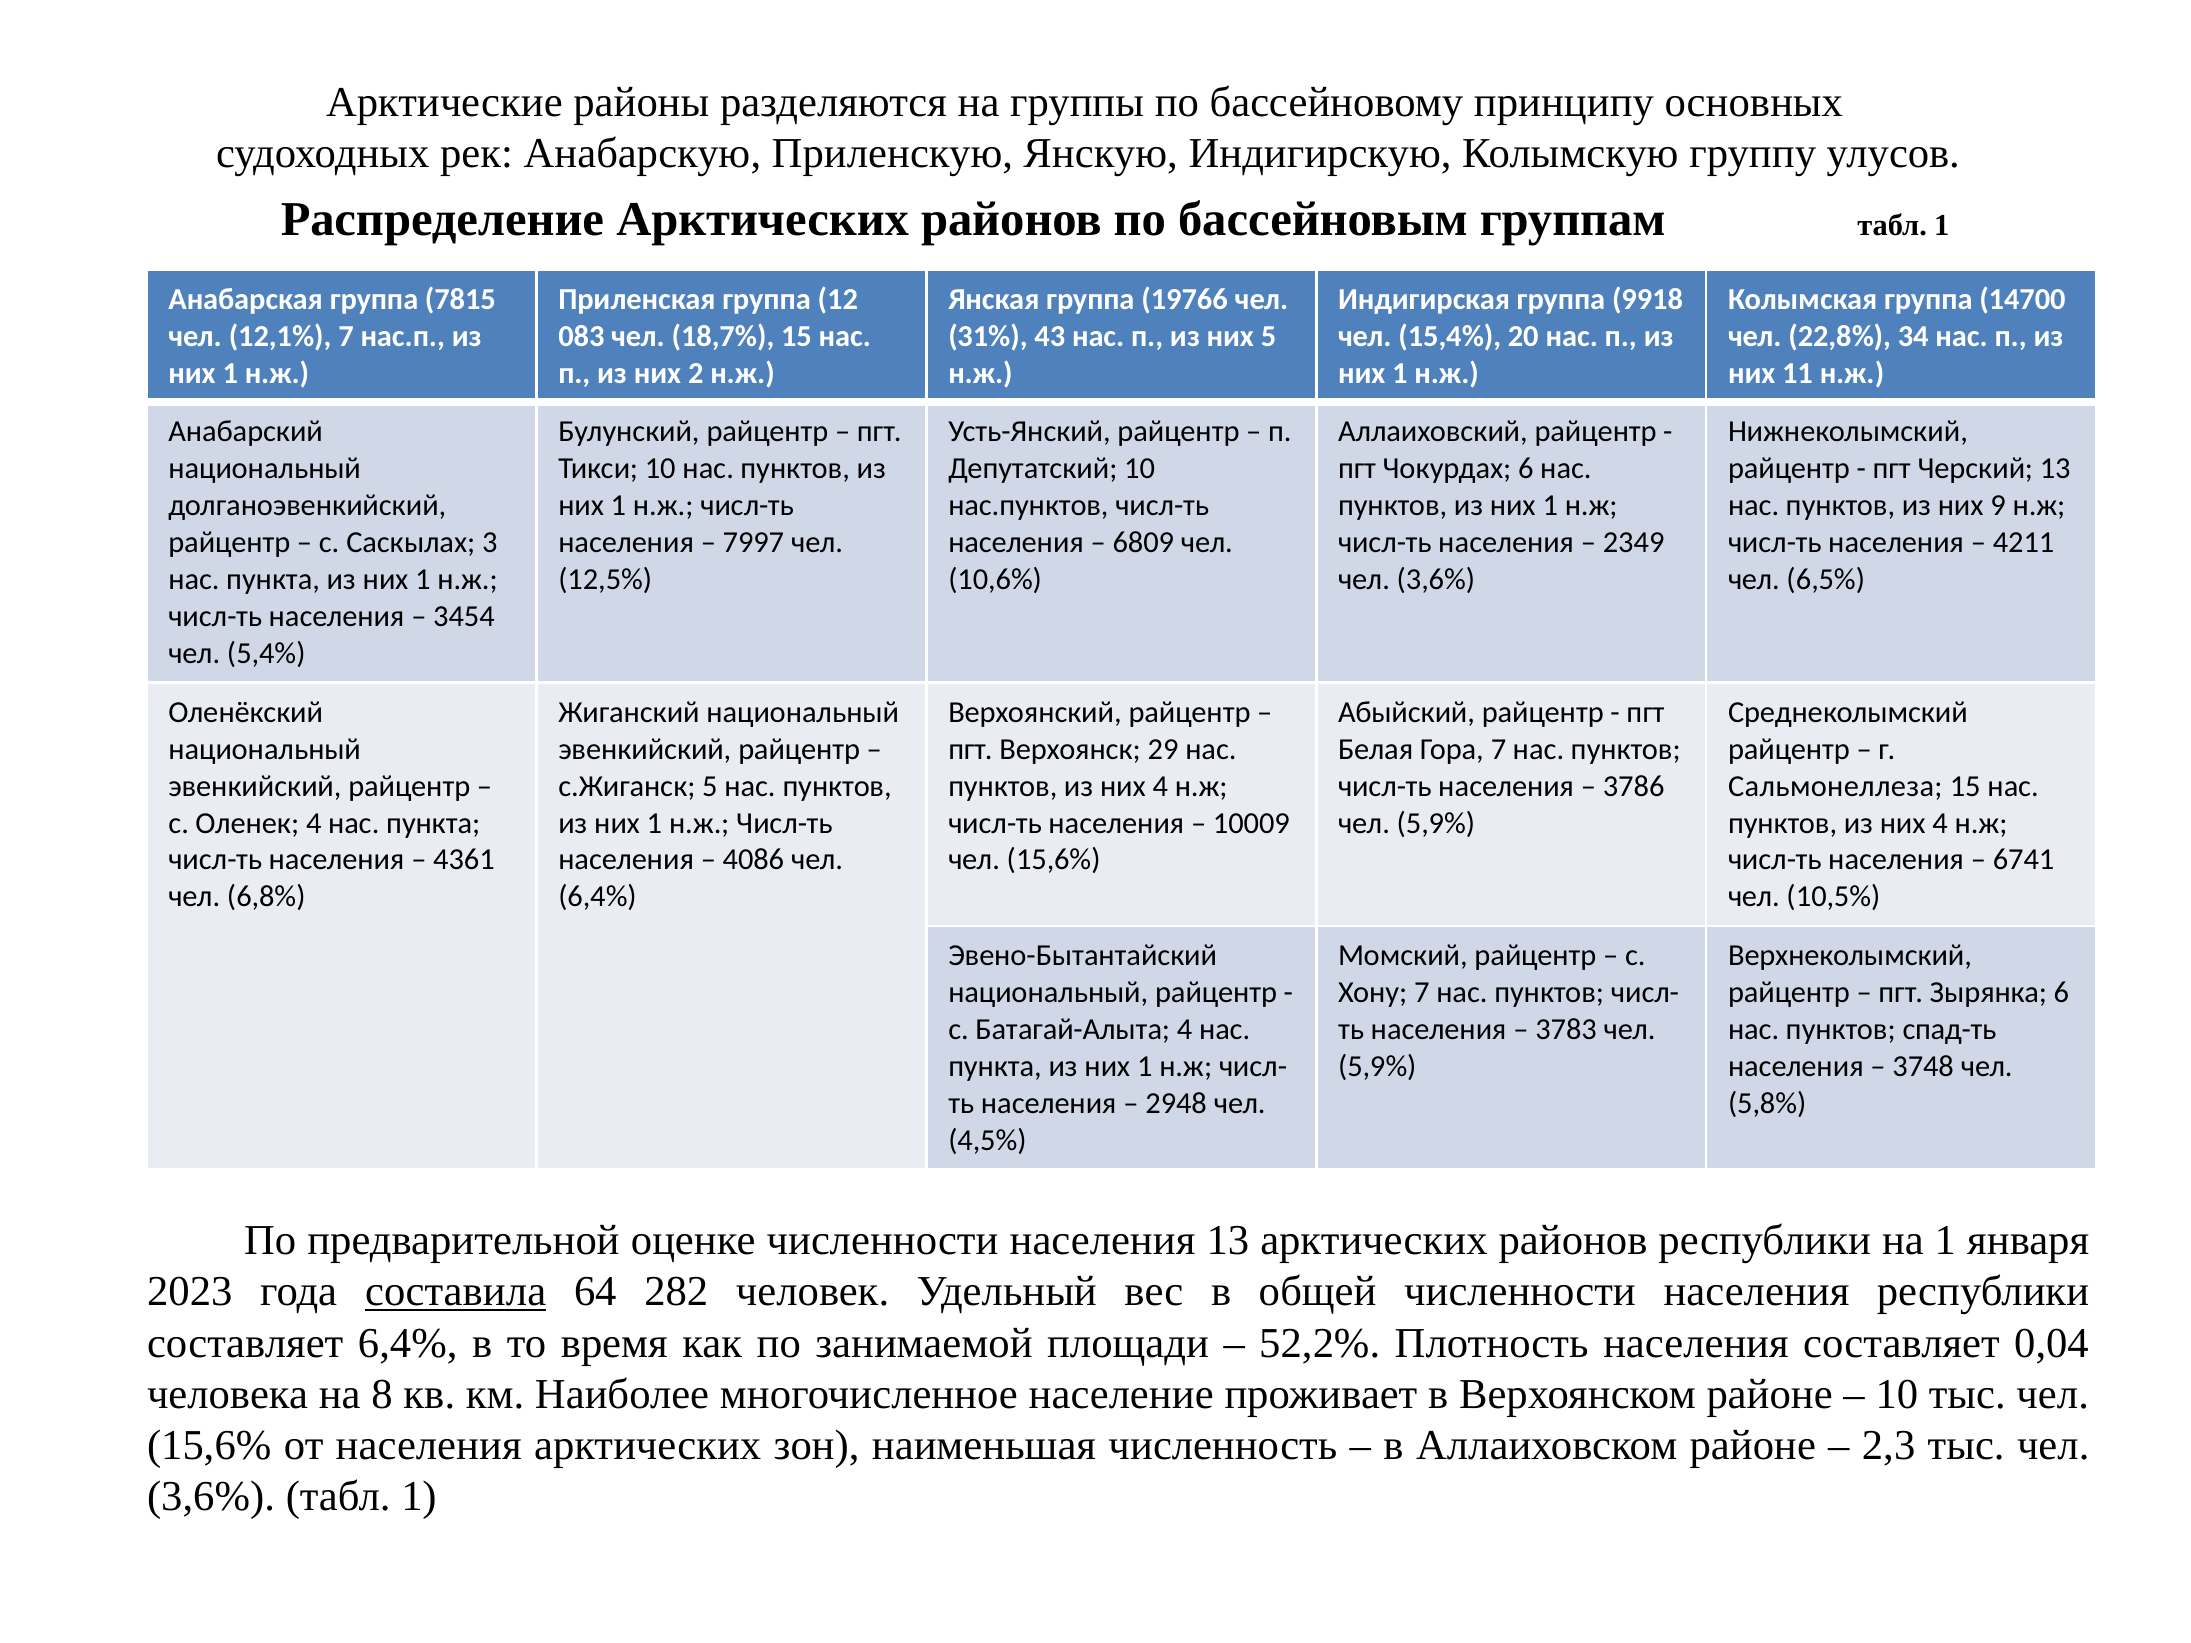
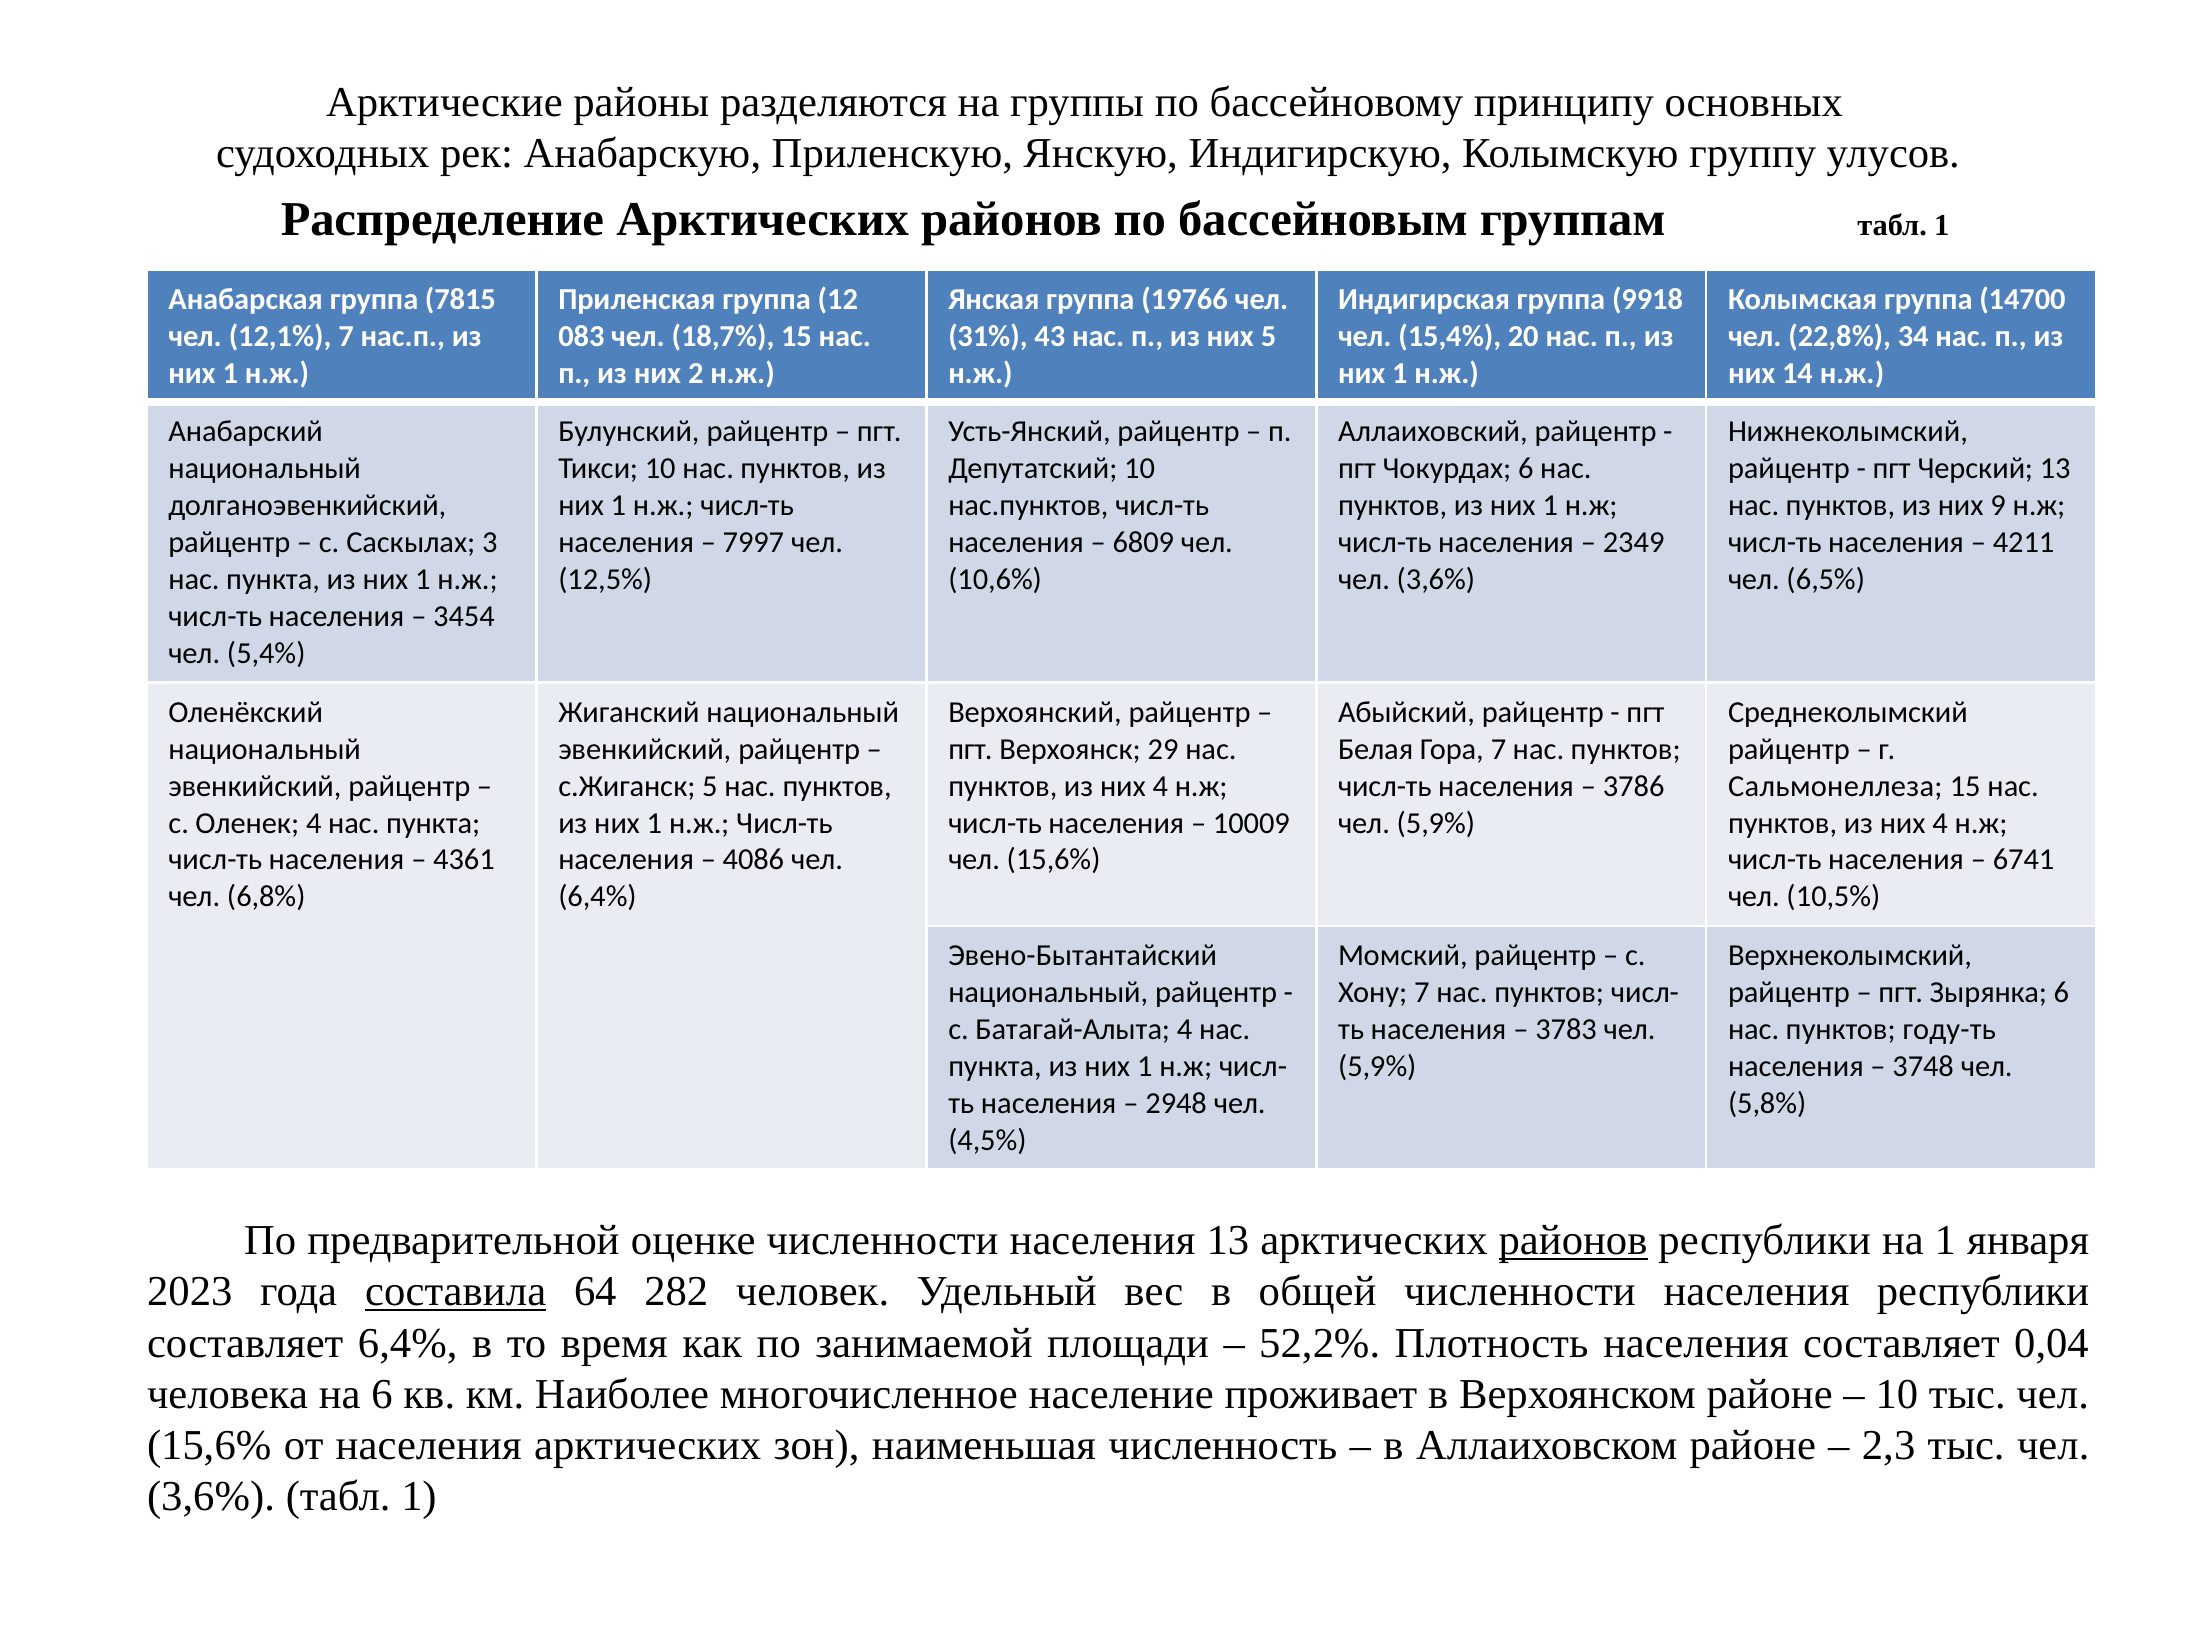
11: 11 -> 14
спад-ть: спад-ть -> году-ть
районов at (1573, 1241) underline: none -> present
на 8: 8 -> 6
